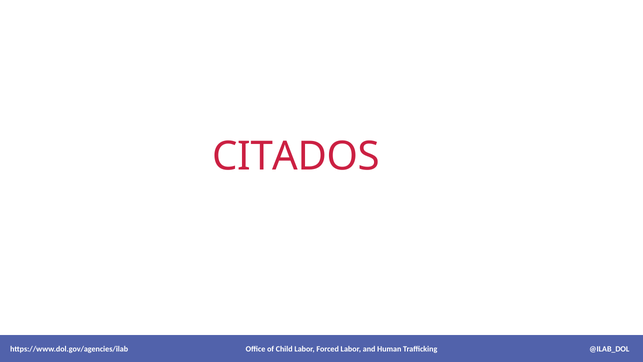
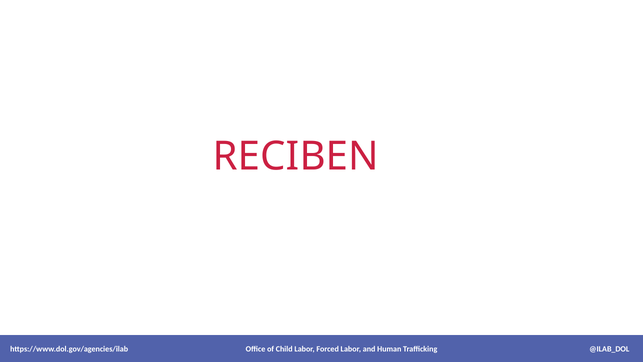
CITADOS: CITADOS -> RECIBEN
